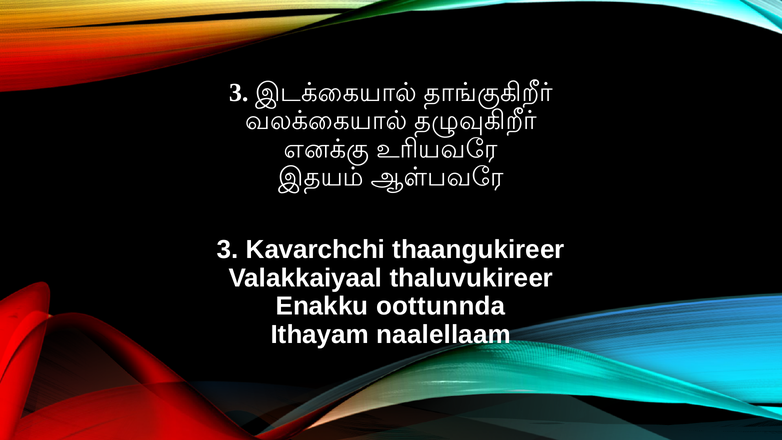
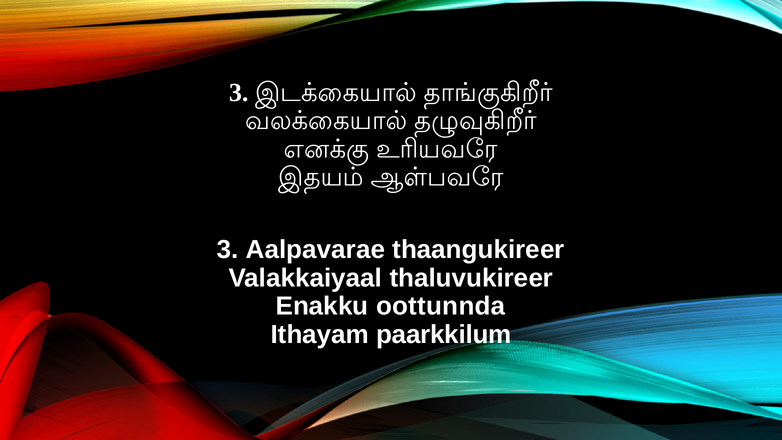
Kavarchchi: Kavarchchi -> Aalpavarae
naalellaam: naalellaam -> paarkkilum
